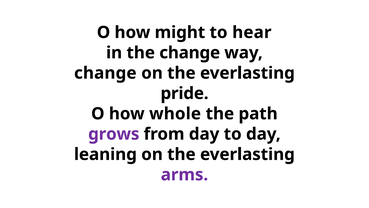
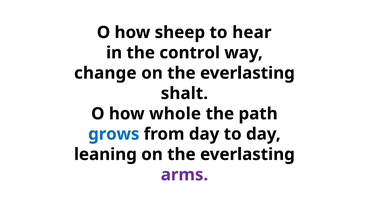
might: might -> sheep
the change: change -> control
pride: pride -> shalt
grows colour: purple -> blue
